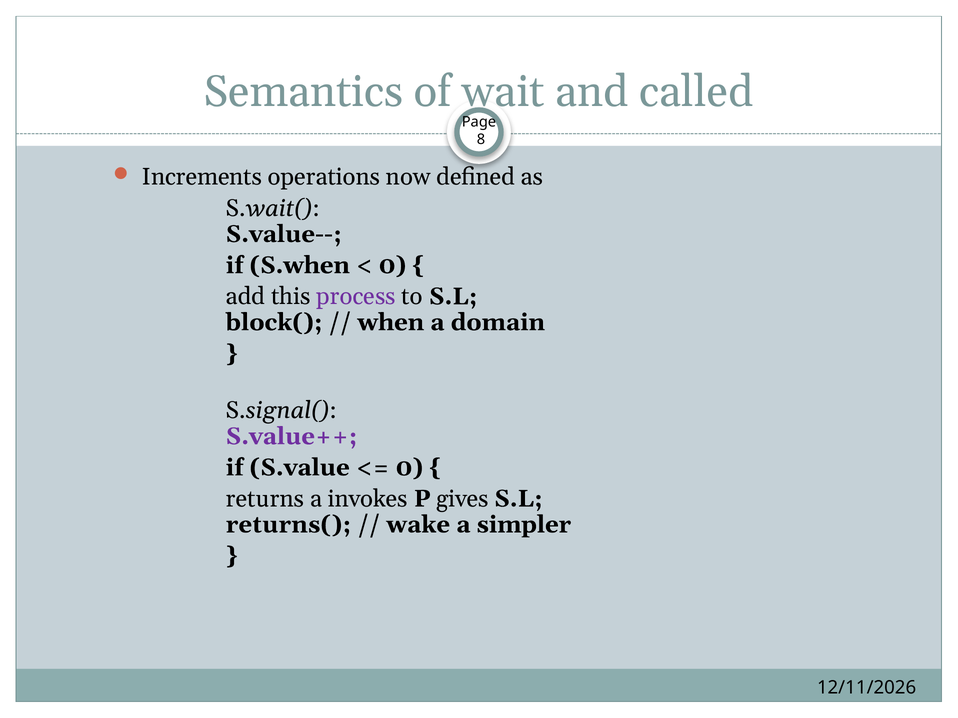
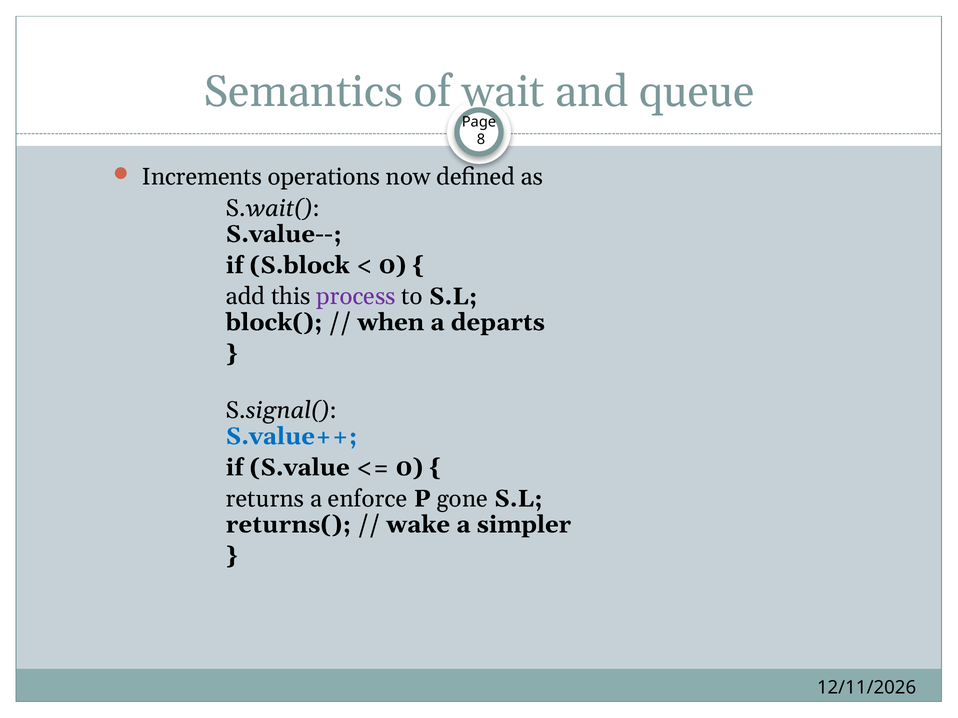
called: called -> queue
S.when: S.when -> S.block
domain: domain -> departs
S.value++ colour: purple -> blue
invokes: invokes -> enforce
gives: gives -> gone
